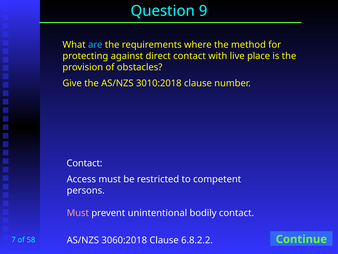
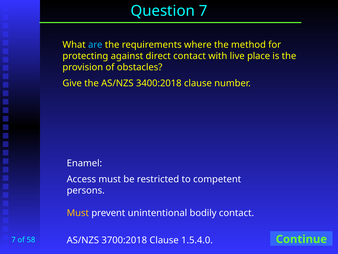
Question 9: 9 -> 7
3010:2018: 3010:2018 -> 3400:2018
Contact at (84, 163): Contact -> Enamel
Must at (78, 213) colour: pink -> yellow
3060:2018: 3060:2018 -> 3700:2018
6.8.2.2: 6.8.2.2 -> 1.5.4.0
